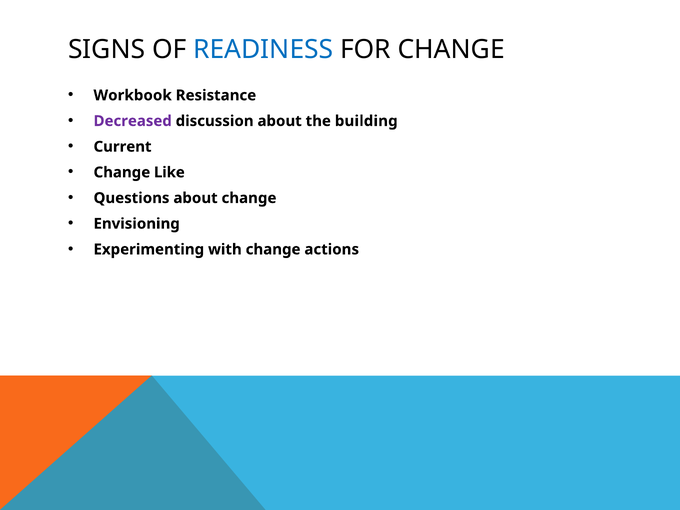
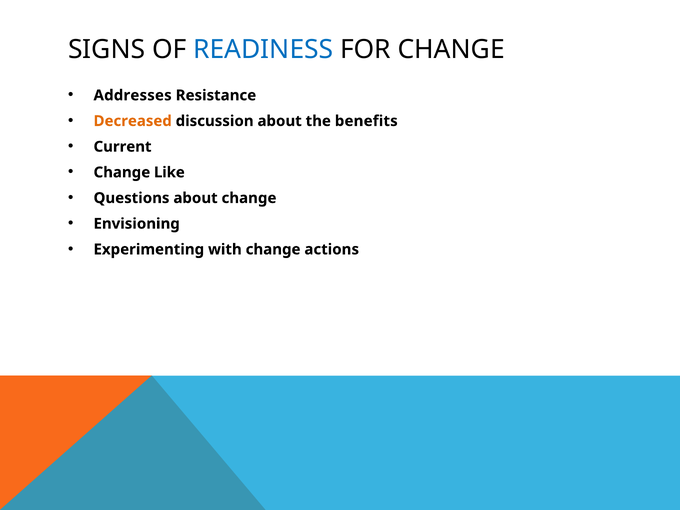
Workbook: Workbook -> Addresses
Decreased colour: purple -> orange
building: building -> benefits
